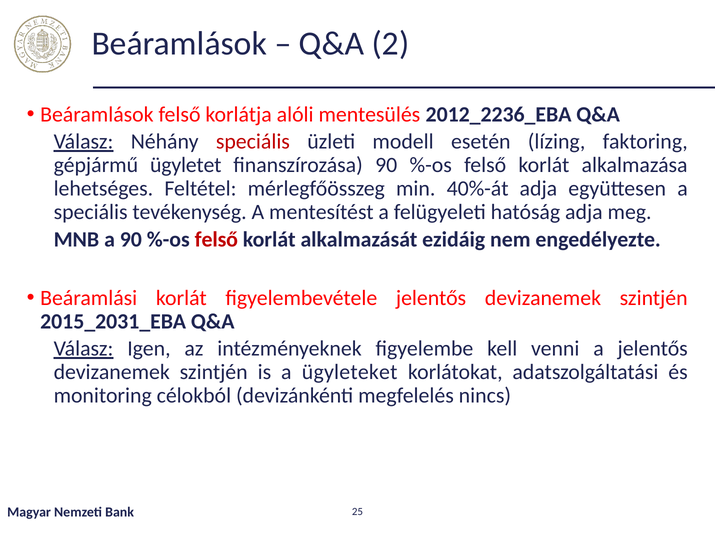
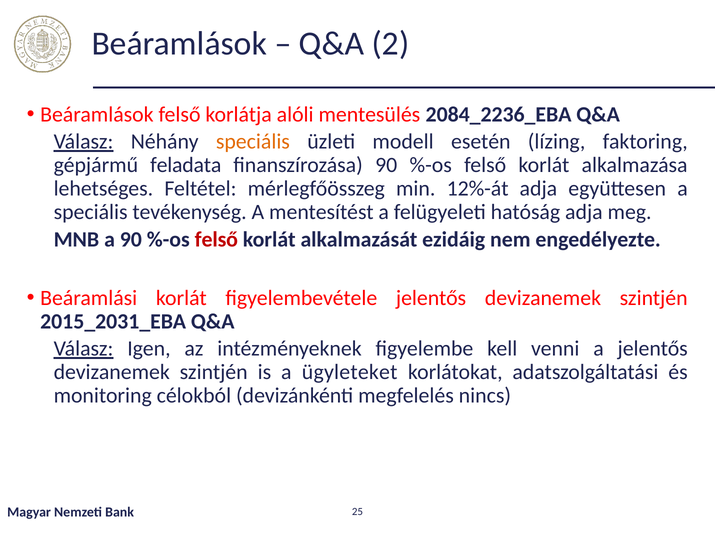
2012_2236_EBA: 2012_2236_EBA -> 2084_2236_EBA
speciális at (253, 142) colour: red -> orange
ügyletet: ügyletet -> feladata
40%-át: 40%-át -> 12%-át
